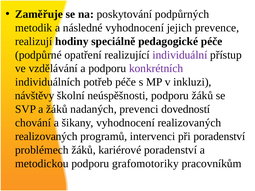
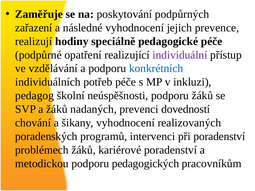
metodik: metodik -> zařazení
konkrétních colour: purple -> blue
návštěvy: návštěvy -> pedagog
realizovaných at (46, 137): realizovaných -> poradenských
grafomotoriky: grafomotoriky -> pedagogických
